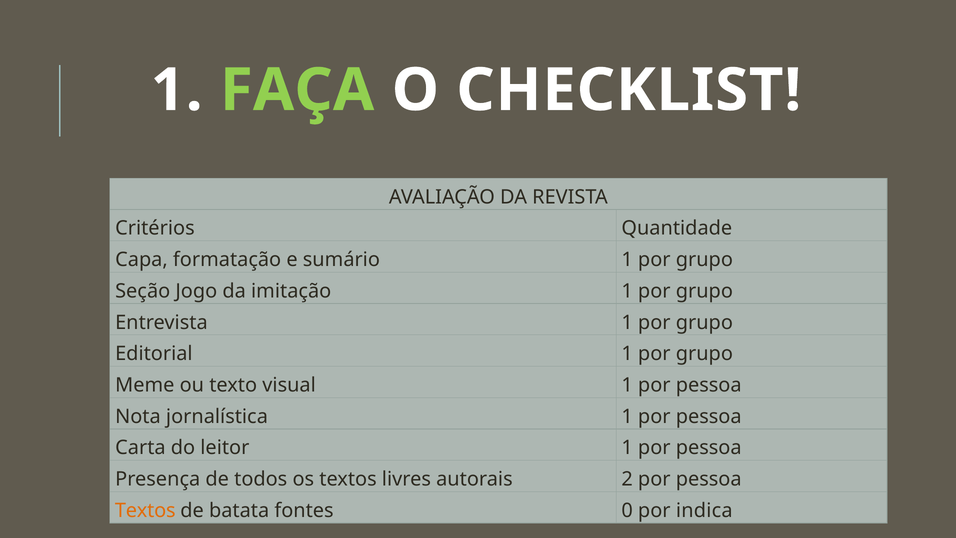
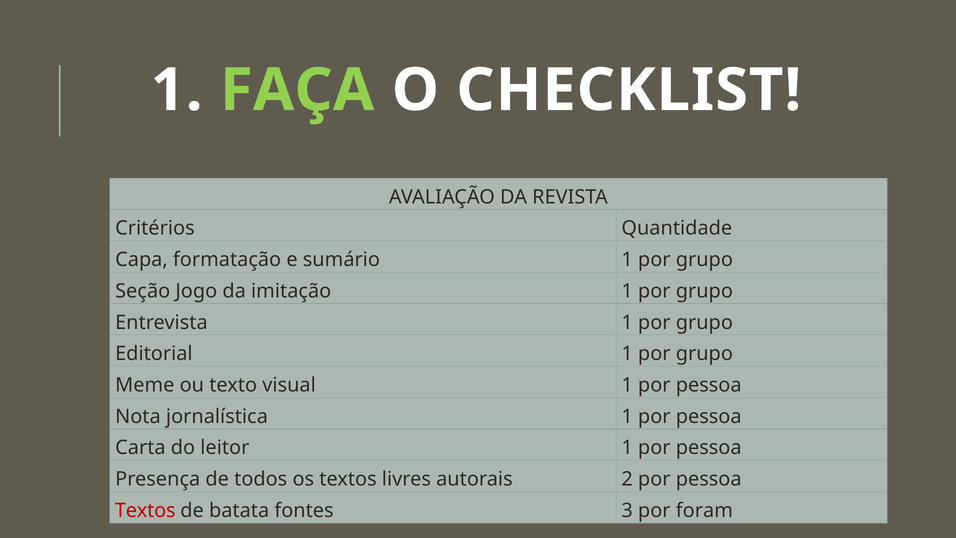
Textos at (145, 510) colour: orange -> red
0: 0 -> 3
indica: indica -> foram
